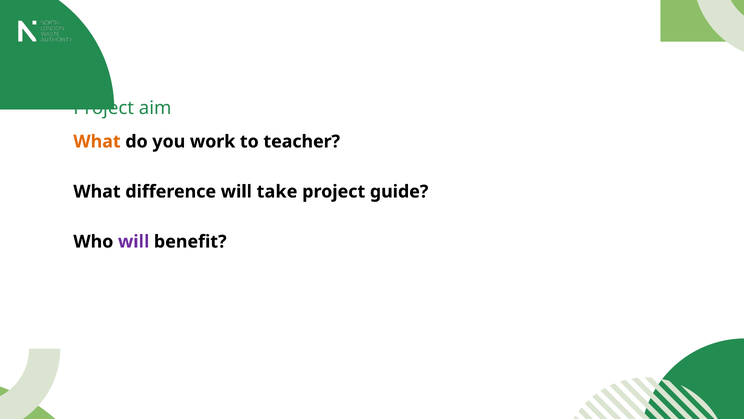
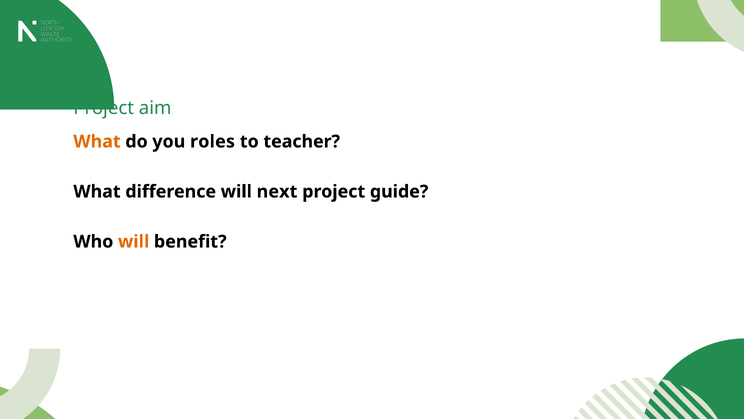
work: work -> roles
take: take -> next
will at (134, 241) colour: purple -> orange
